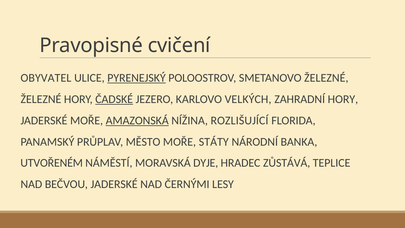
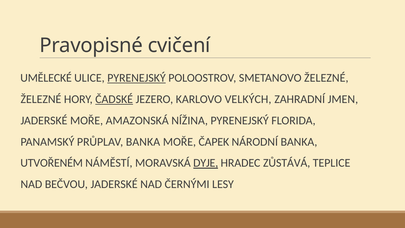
OBYVATEL: OBYVATEL -> UMĚLECKÉ
ZAHRADNÍ HORY: HORY -> JMEN
AMAZONSKÁ underline: present -> none
NÍŽINA ROZLIŠUJÍCÍ: ROZLIŠUJÍCÍ -> PYRENEJSKÝ
PRŮPLAV MĚSTO: MĚSTO -> BANKA
STÁTY: STÁTY -> ČAPEK
DYJE underline: none -> present
